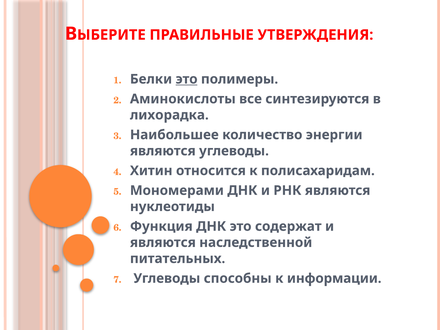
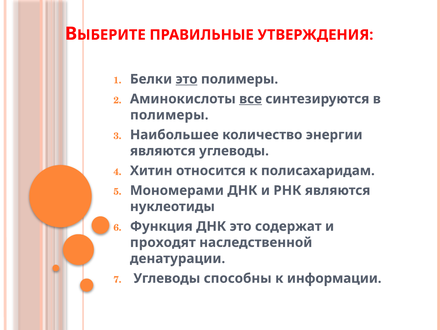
все underline: none -> present
лихорадка at (169, 115): лихорадка -> полимеры
являются at (163, 242): являются -> проходят
питательных: питательных -> денатурации
